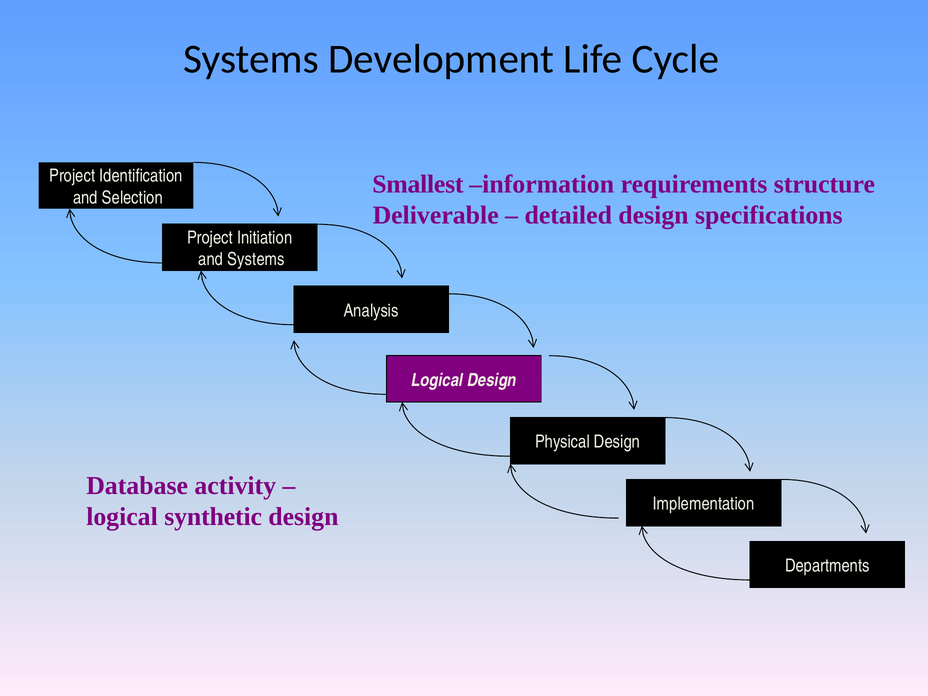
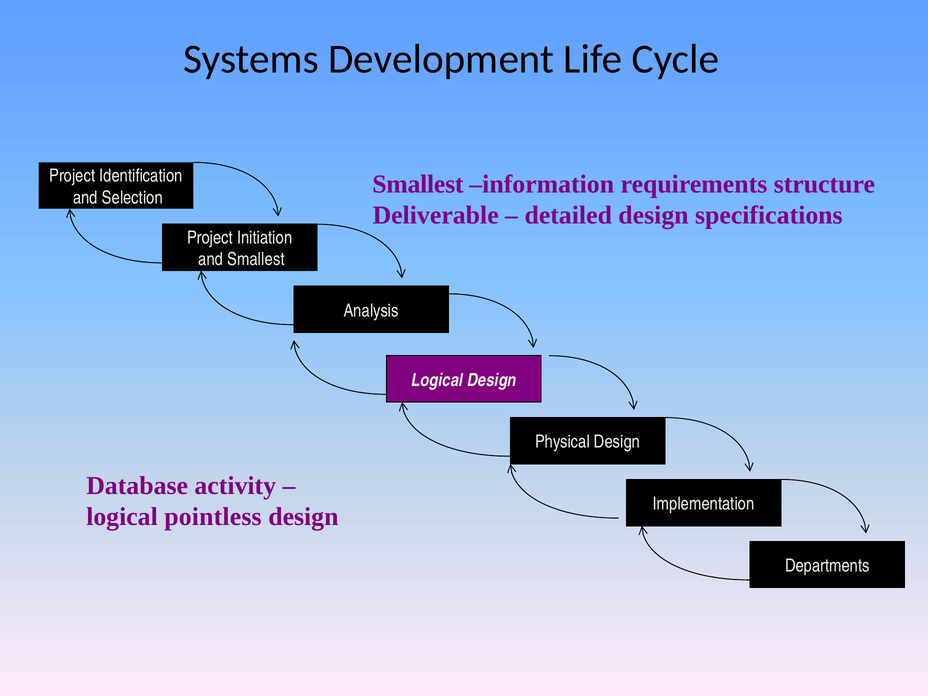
and Systems: Systems -> Smallest
synthetic: synthetic -> pointless
